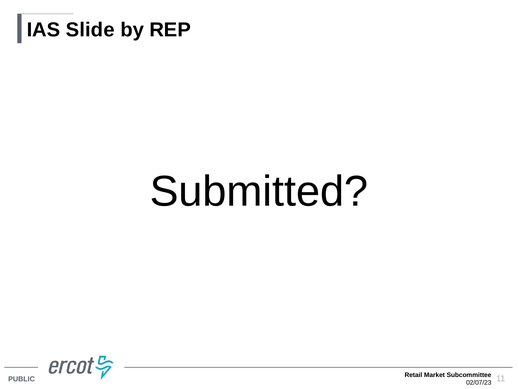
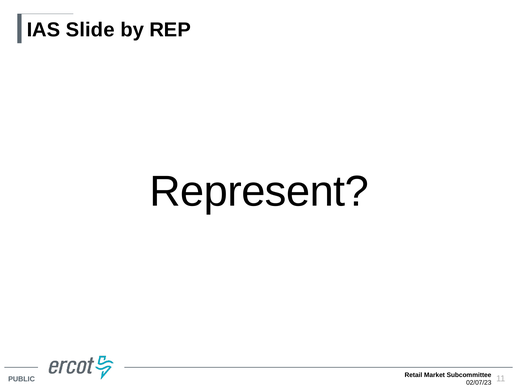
Submitted: Submitted -> Represent
